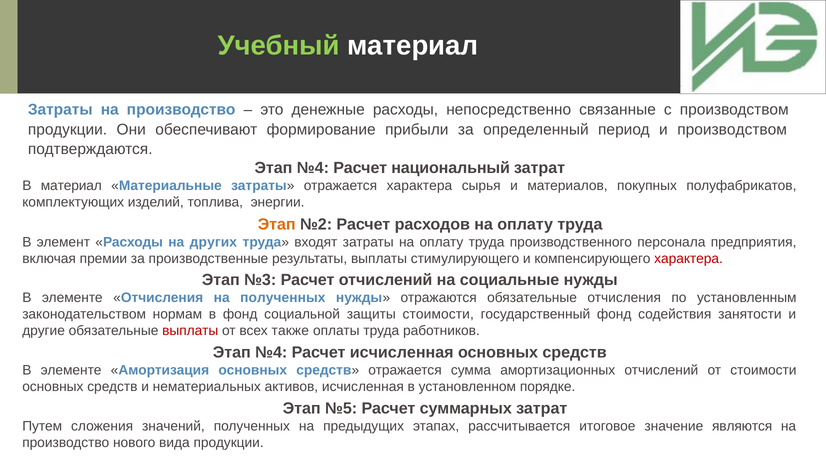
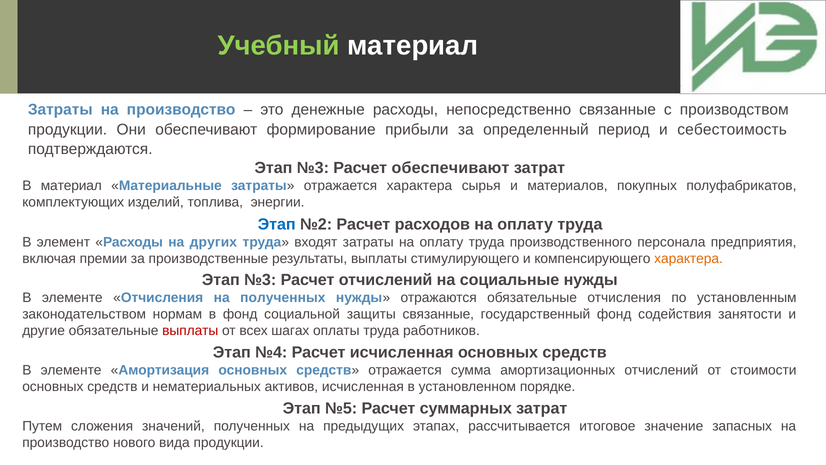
и производством: производством -> себестоимость
№4 at (313, 168): №4 -> №3
Расчет национальный: национальный -> обеспечивают
Этап at (277, 224) colour: orange -> blue
характера at (689, 259) colour: red -> orange
защиты стоимости: стоимости -> связанные
также: также -> шагах
являются: являются -> запасных
